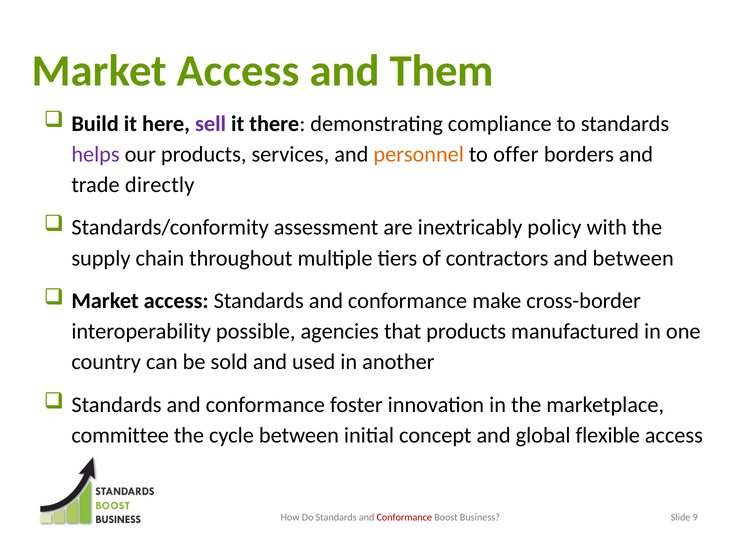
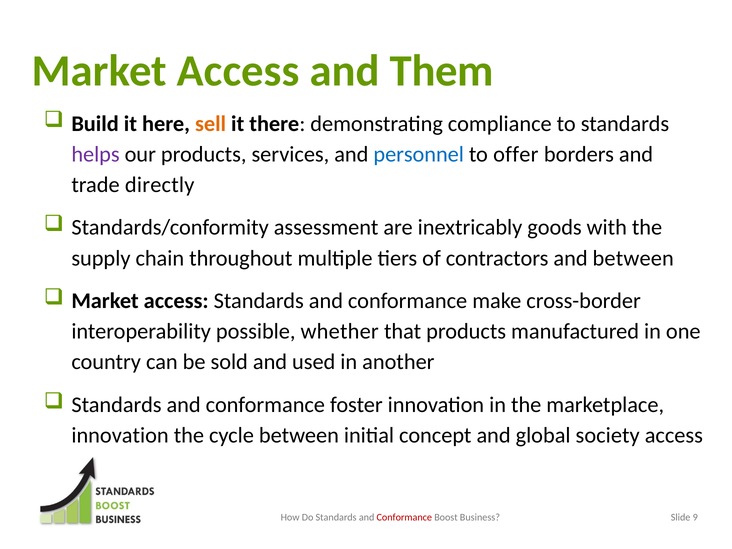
sell colour: purple -> orange
personnel colour: orange -> blue
policy: policy -> goods
agencies: agencies -> whether
committee at (120, 435): committee -> innovation
flexible: flexible -> society
